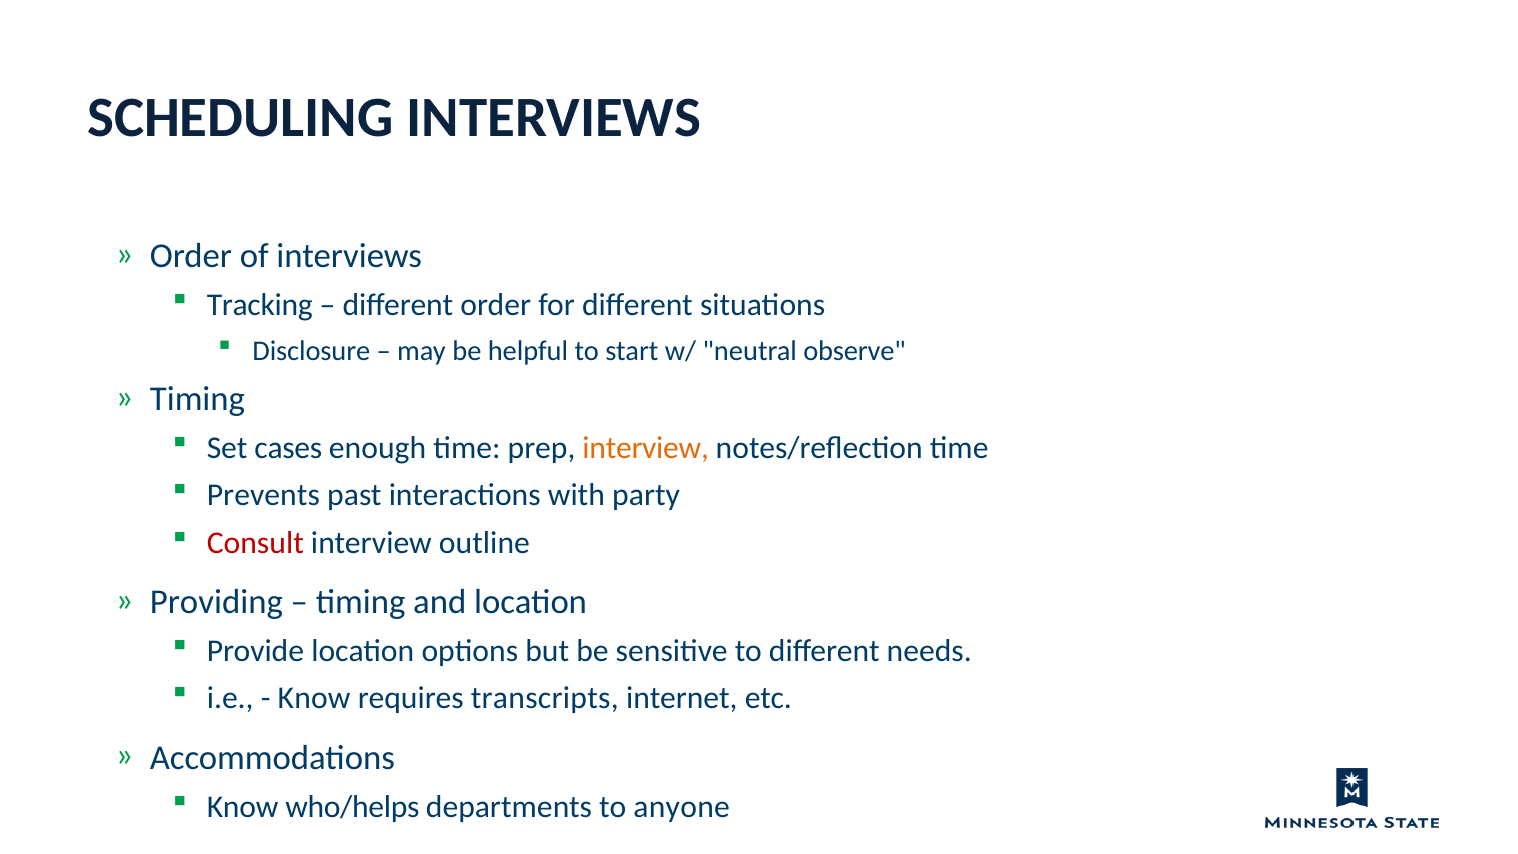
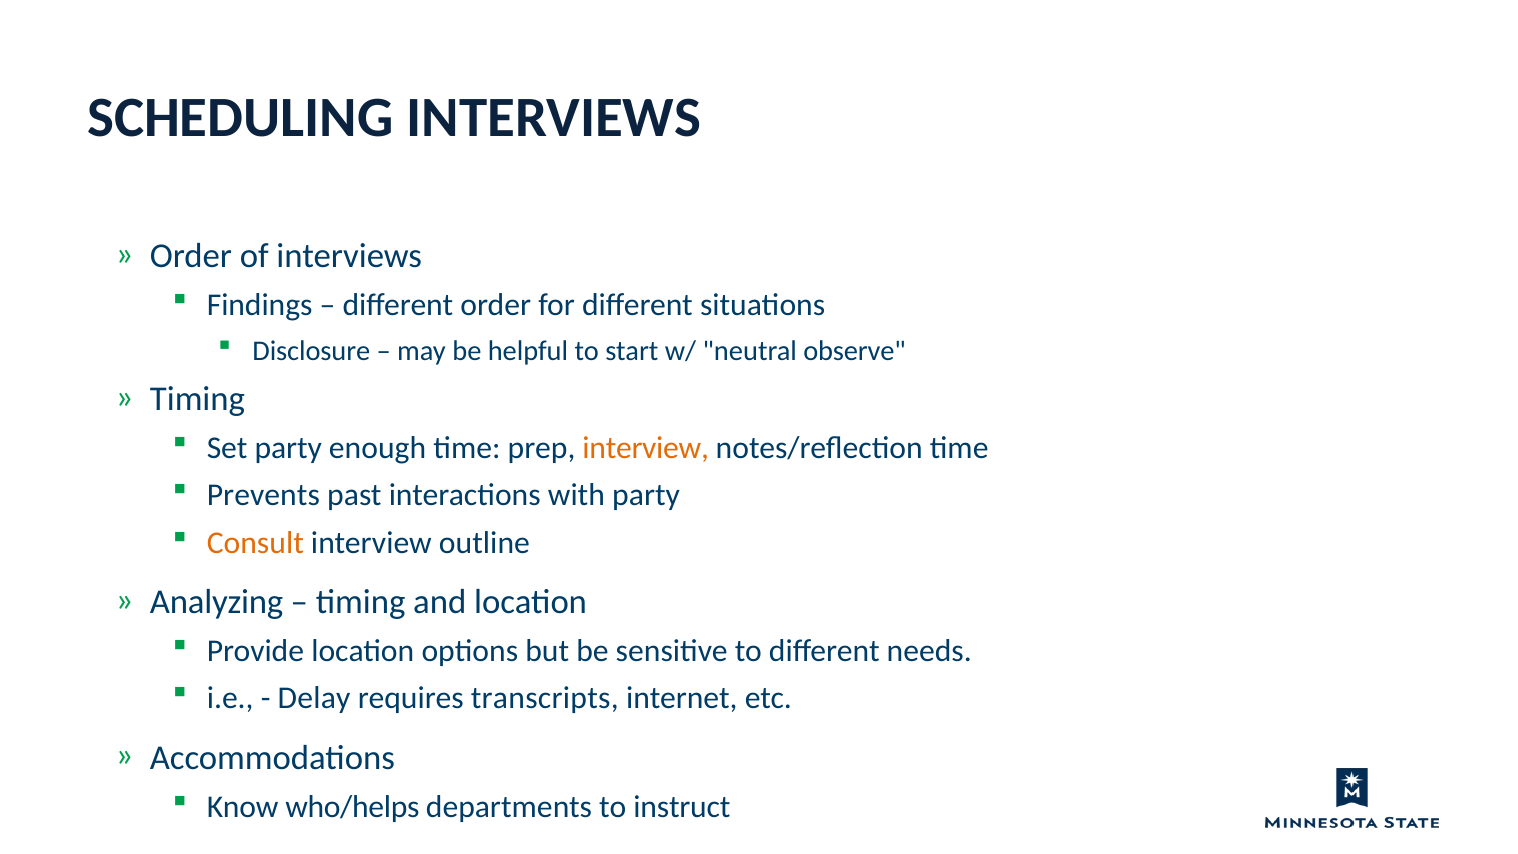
Tracking: Tracking -> Findings
Set cases: cases -> party
Consult colour: red -> orange
Providing: Providing -> Analyzing
Know at (314, 698): Know -> Delay
anyone: anyone -> instruct
